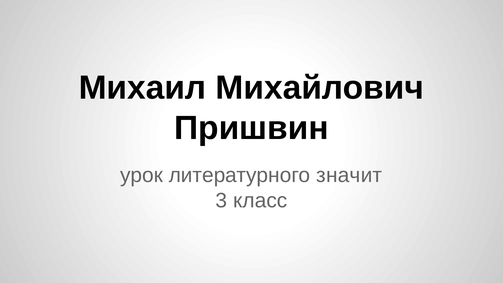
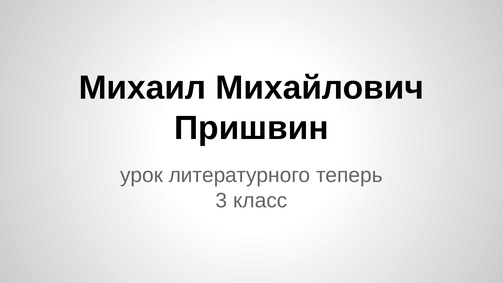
значит: значит -> теперь
